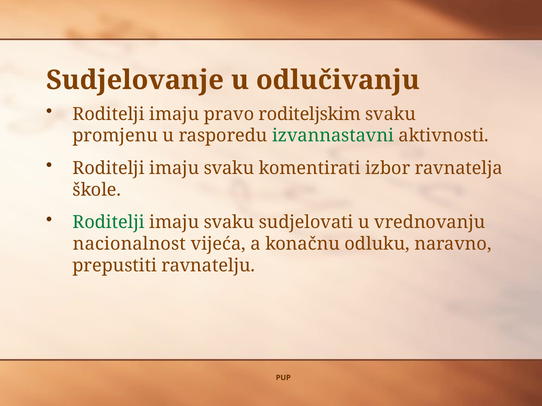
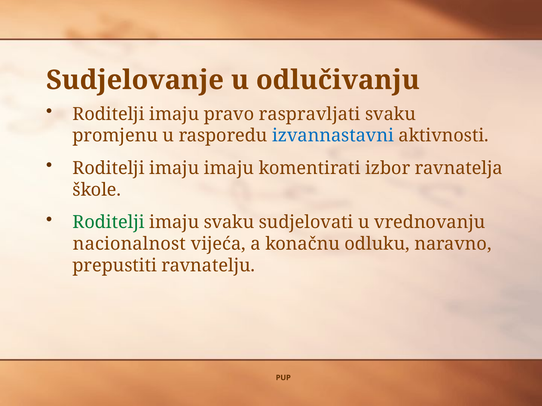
roditeljskim: roditeljskim -> raspravljati
izvannastavni colour: green -> blue
svaku at (229, 168): svaku -> imaju
